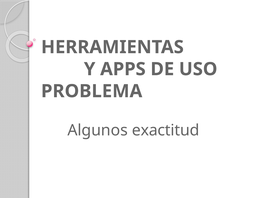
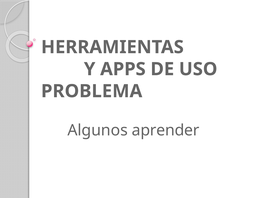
exactitud: exactitud -> aprender
